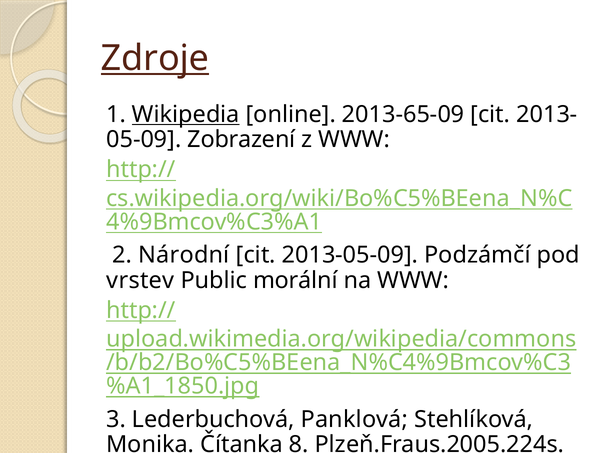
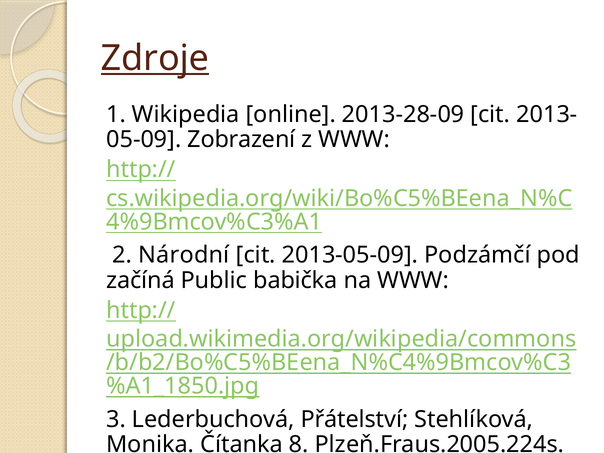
Wikipedia underline: present -> none
2013-65-09: 2013-65-09 -> 2013-28-09
vrstev: vrstev -> začíná
morální: morální -> babička
Panklová: Panklová -> Přátelství
